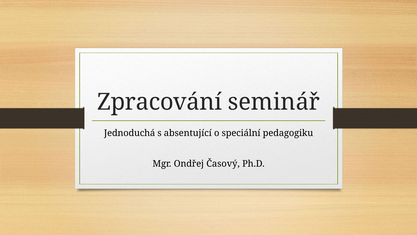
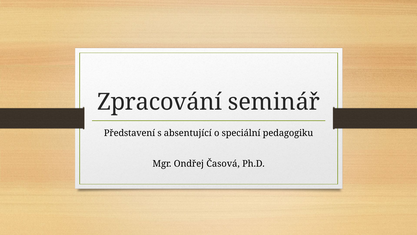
Jednoduchá: Jednoduchá -> Představení
Časový: Časový -> Časová
